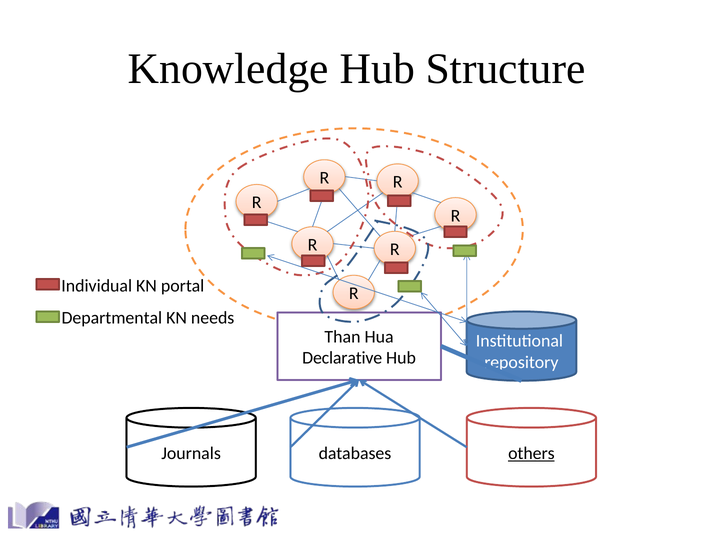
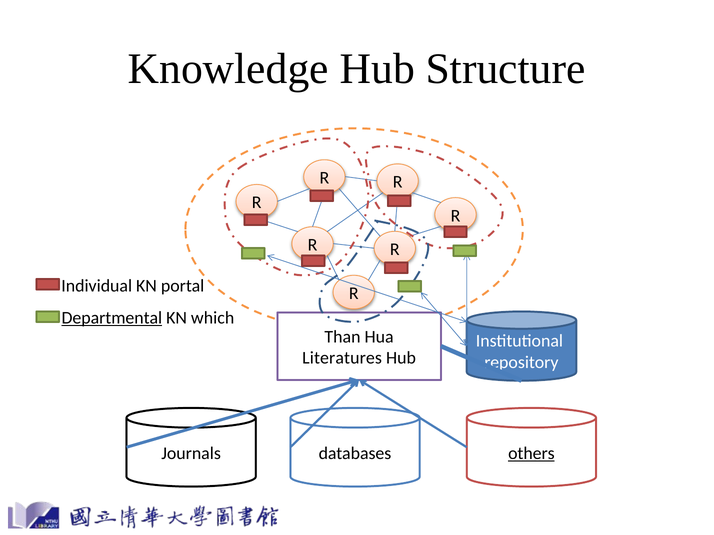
Departmental underline: none -> present
needs: needs -> which
Declarative: Declarative -> Literatures
